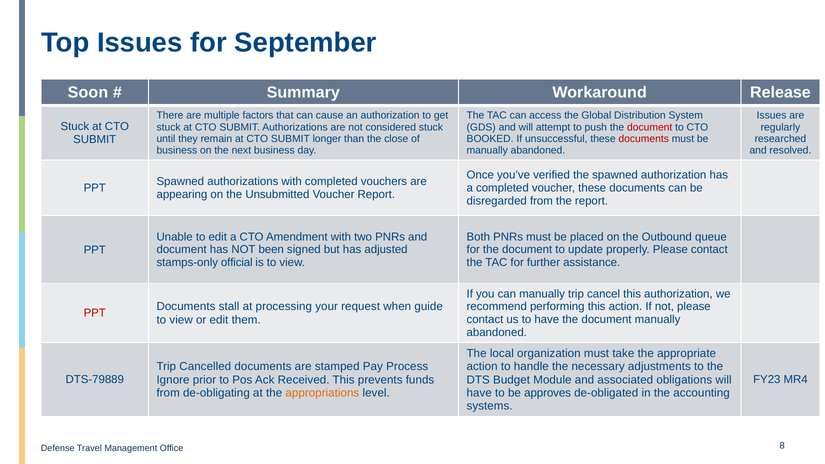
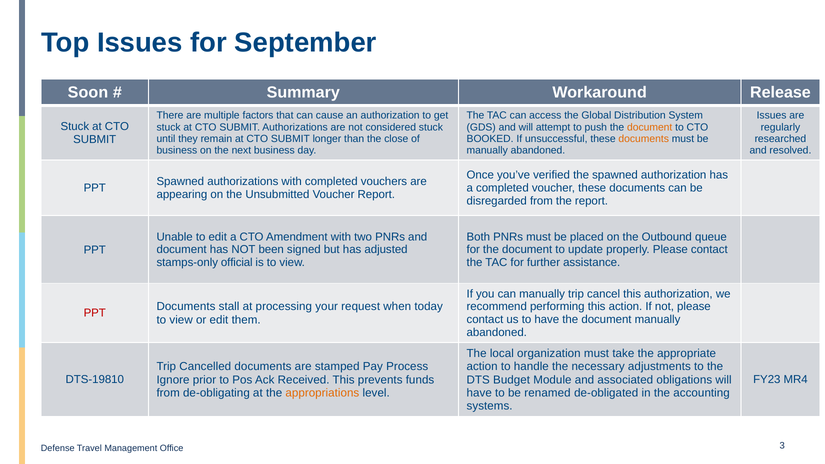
document at (650, 127) colour: red -> orange
documents at (644, 139) colour: red -> orange
guide: guide -> today
DTS-79889: DTS-79889 -> DTS-19810
approves: approves -> renamed
8: 8 -> 3
